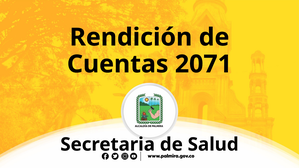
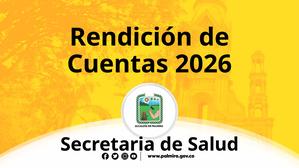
2071: 2071 -> 2026
